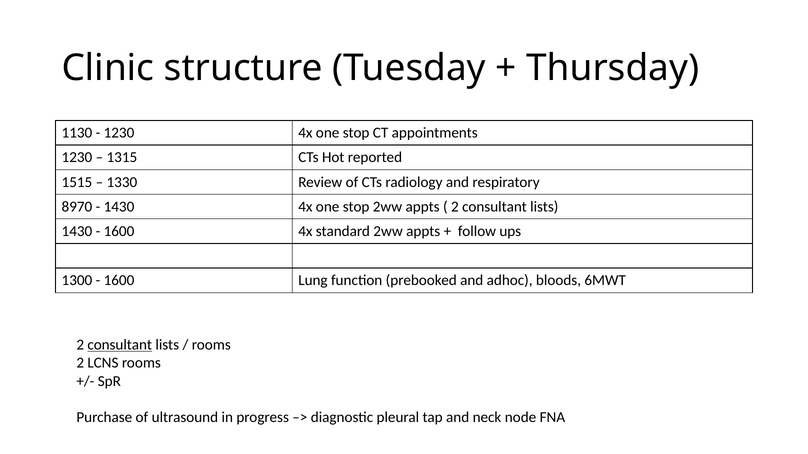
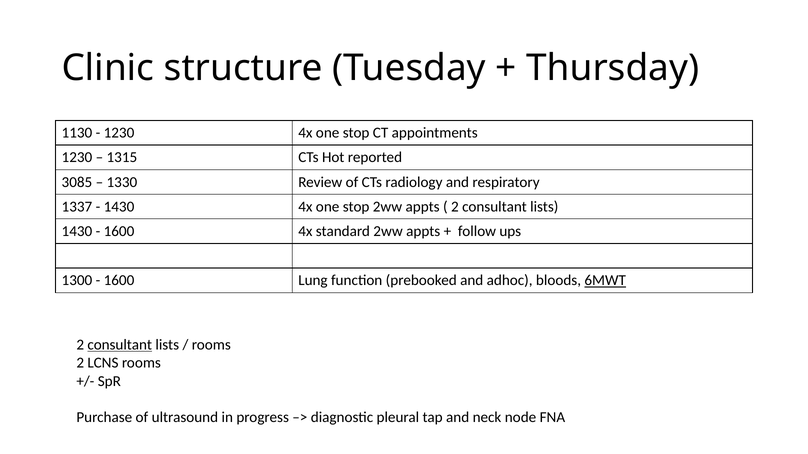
1515: 1515 -> 3085
8970: 8970 -> 1337
6MWT underline: none -> present
